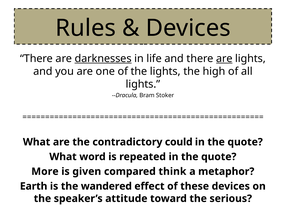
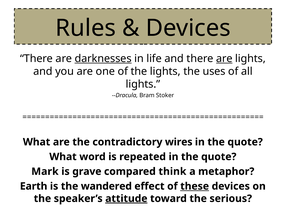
high: high -> uses
could: could -> wires
More: More -> Mark
given: given -> grave
these underline: none -> present
attitude underline: none -> present
